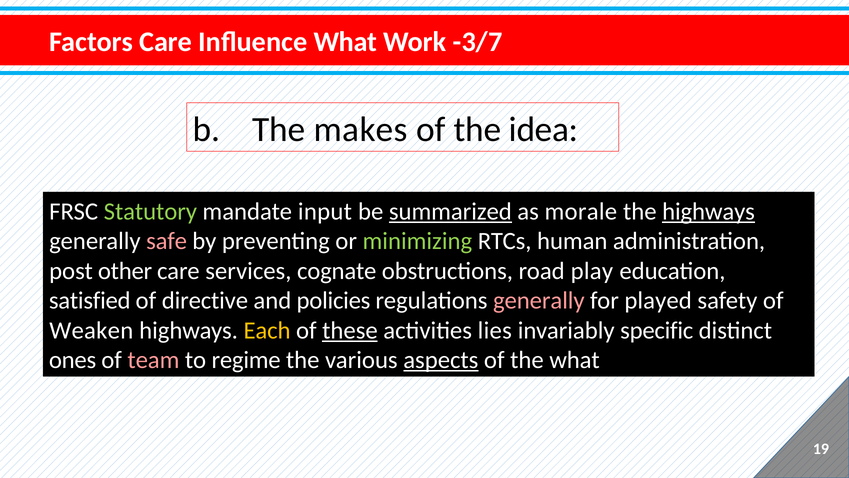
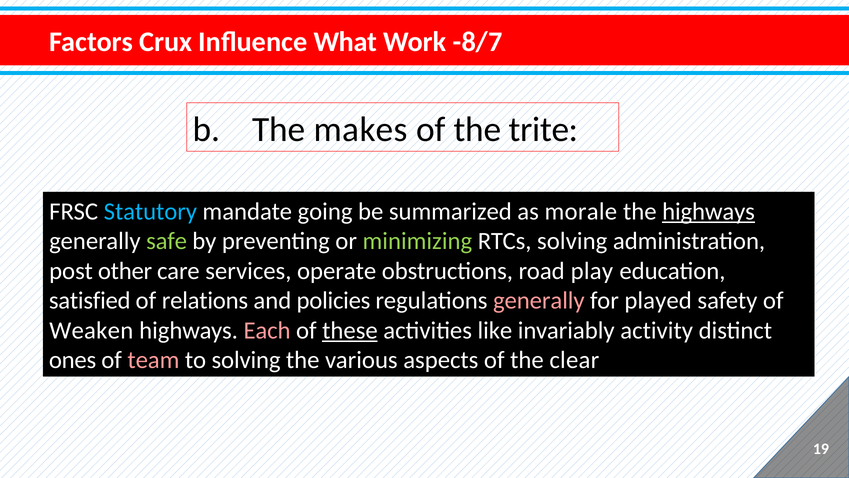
Factors Care: Care -> Crux
-3/7: -3/7 -> -8/7
idea: idea -> trite
Statutory colour: light green -> light blue
input: input -> going
summarized underline: present -> none
safe colour: pink -> light green
RTCs human: human -> solving
cognate: cognate -> operate
directive: directive -> relations
Each colour: yellow -> pink
lies: lies -> like
specific: specific -> activity
to regime: regime -> solving
aspects underline: present -> none
the what: what -> clear
